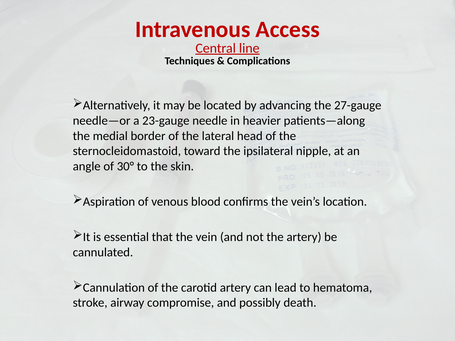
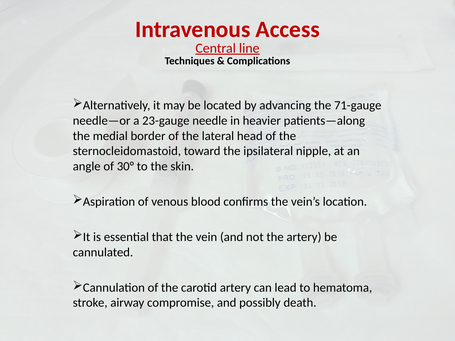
27-gauge: 27-gauge -> 71-gauge
